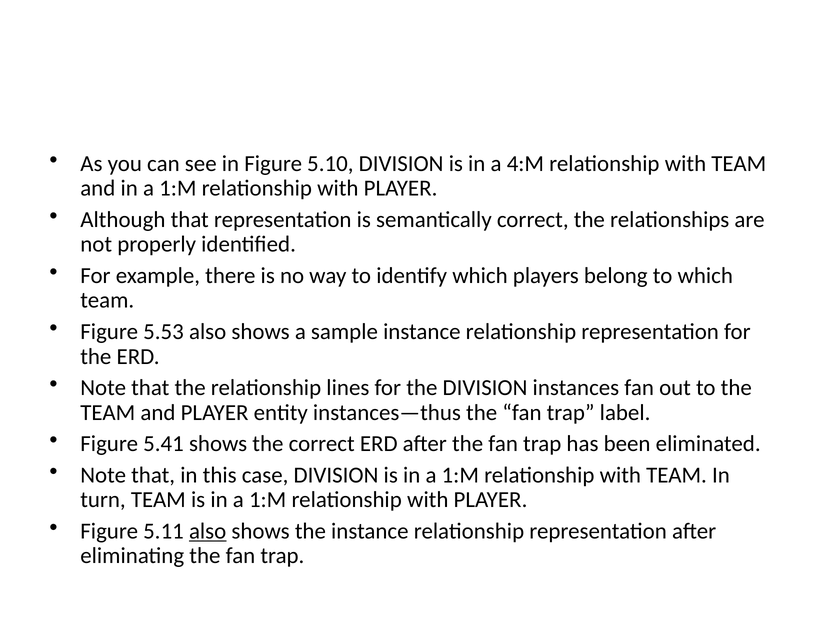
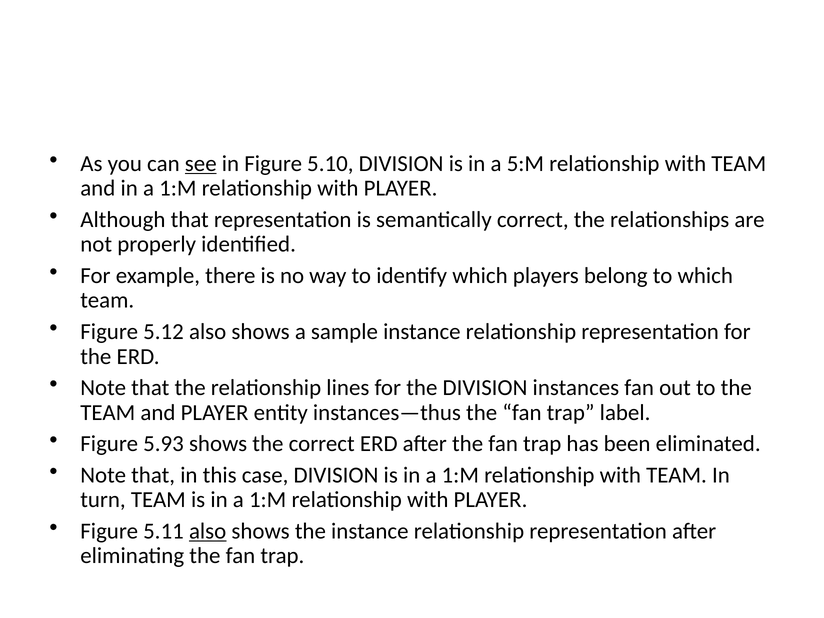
see underline: none -> present
4:M: 4:M -> 5:M
5.53: 5.53 -> 5.12
5.41: 5.41 -> 5.93
